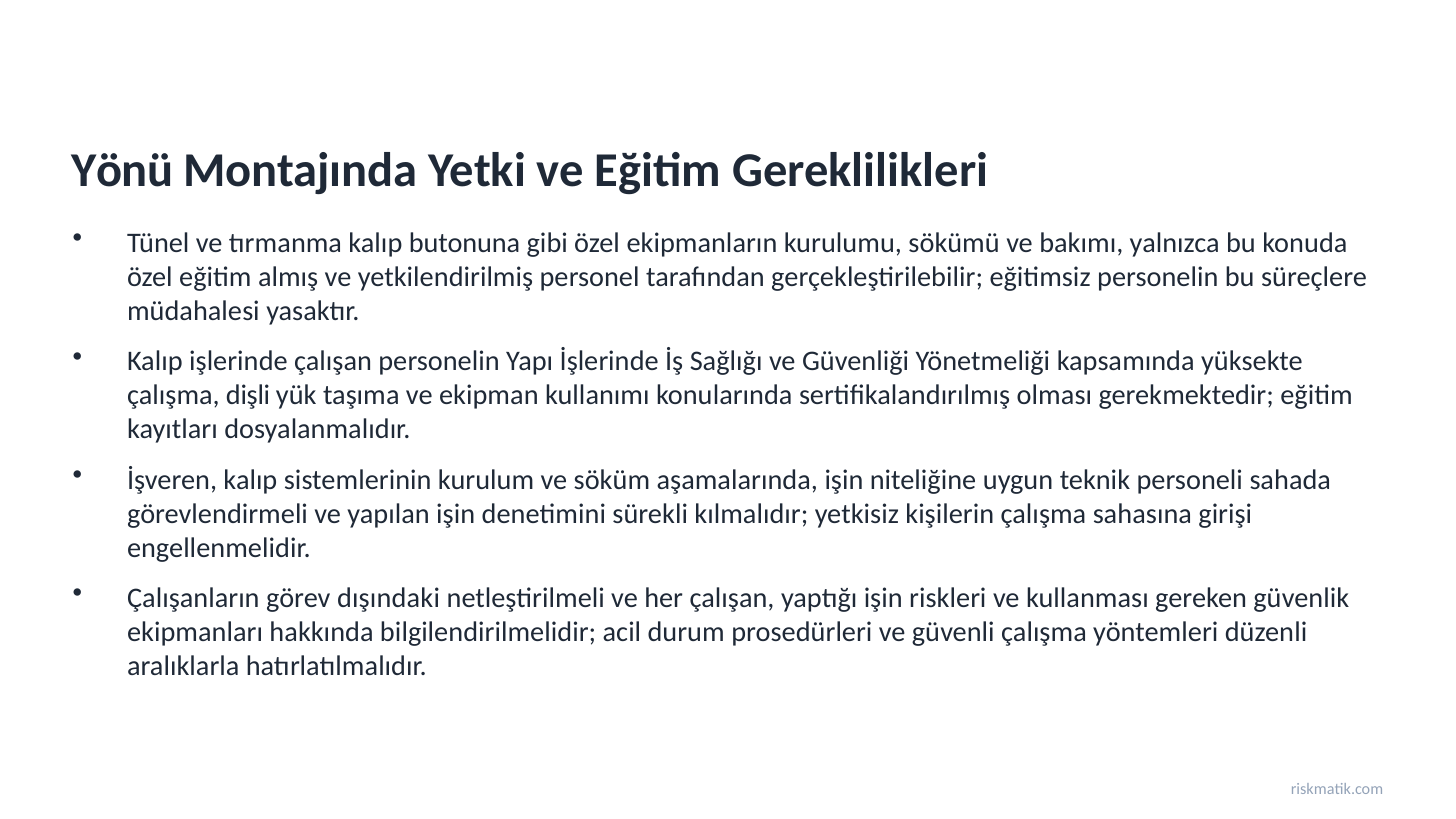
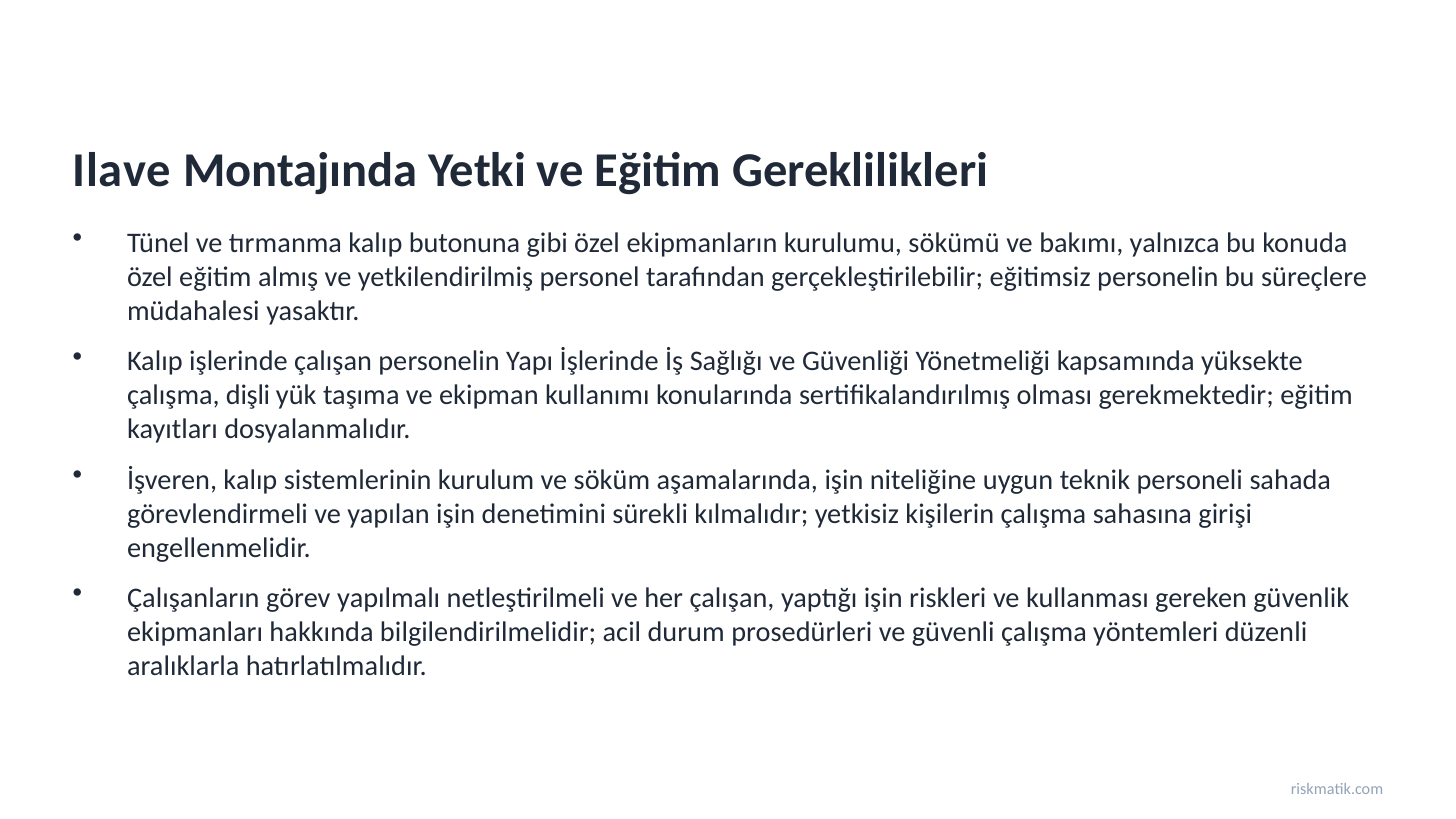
Yönü: Yönü -> Ilave
dışındaki: dışındaki -> yapılmalı
